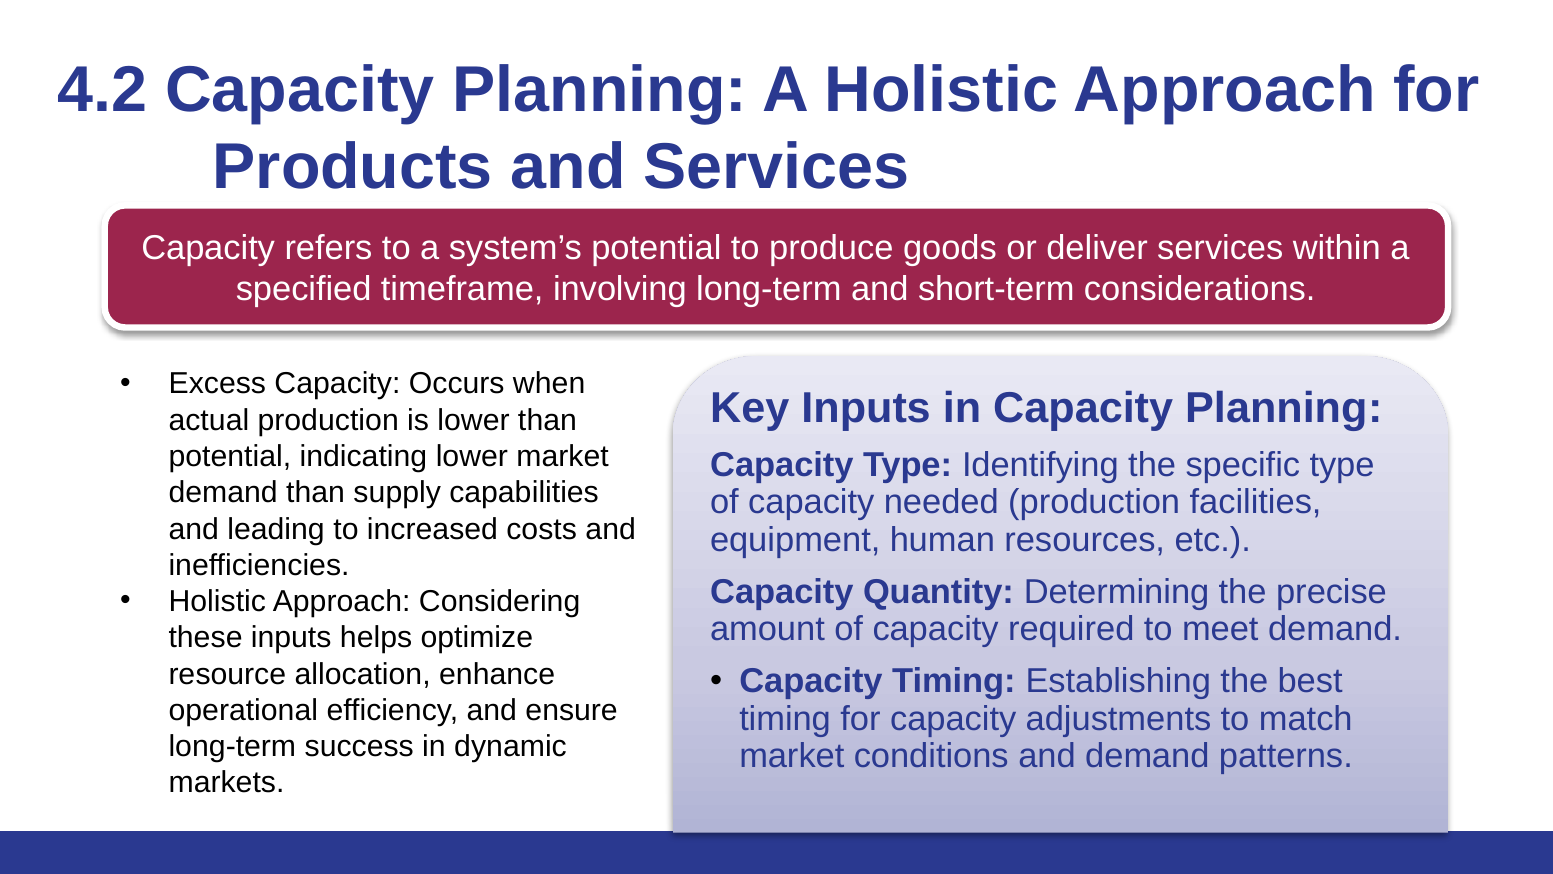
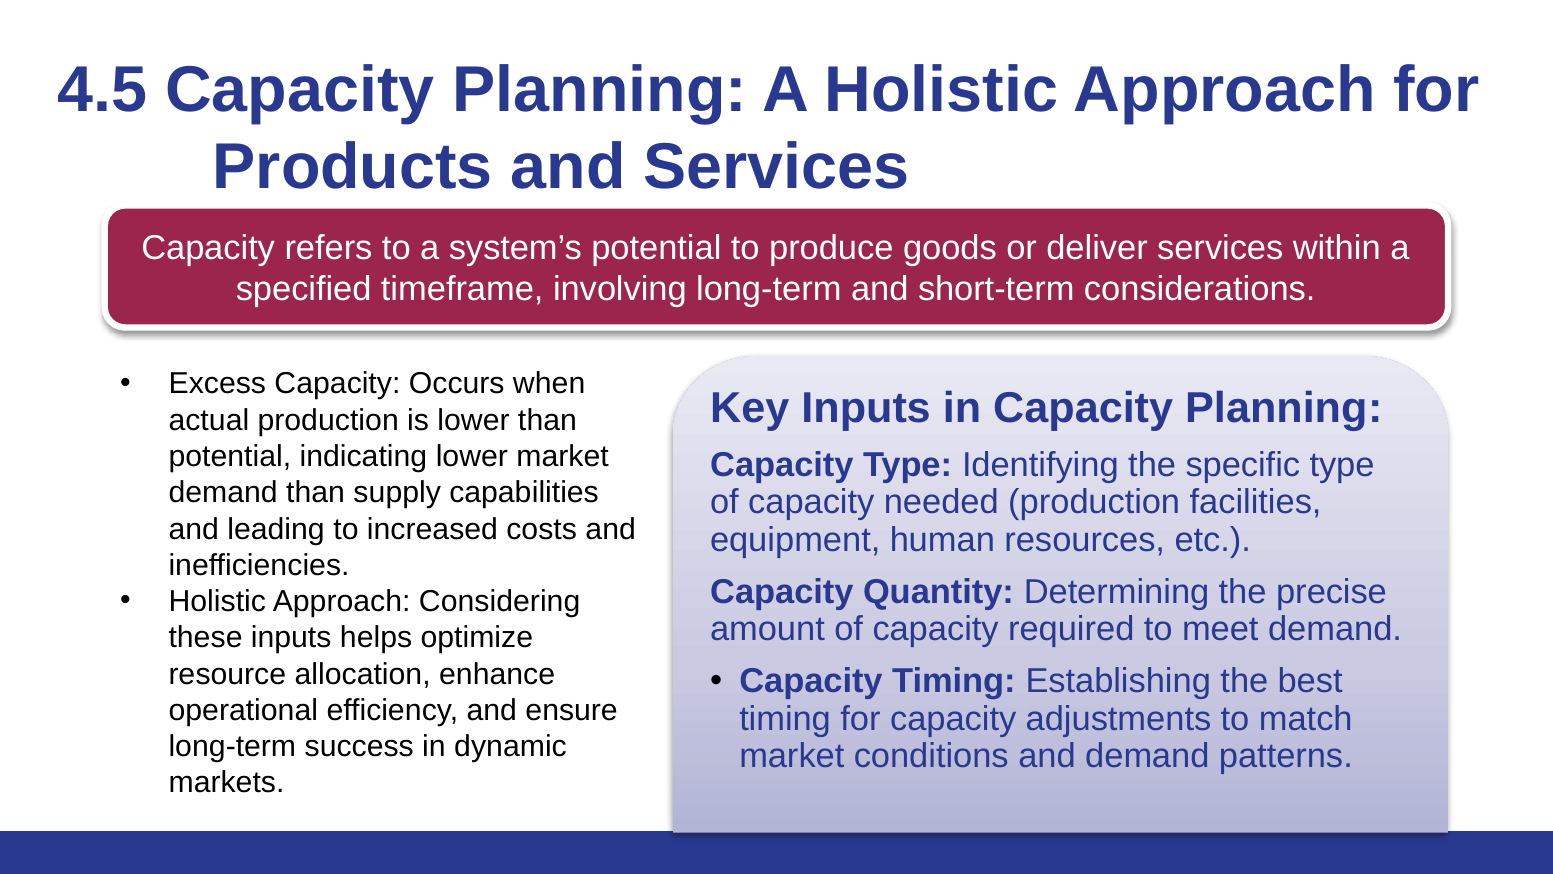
4.2: 4.2 -> 4.5
